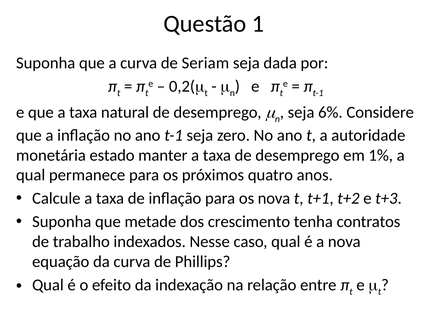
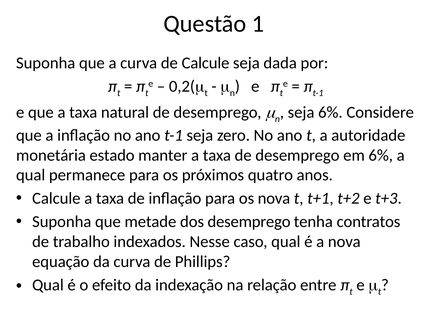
de Seriam: Seriam -> Calcule
em 1%: 1% -> 6%
dos crescimento: crescimento -> desemprego
